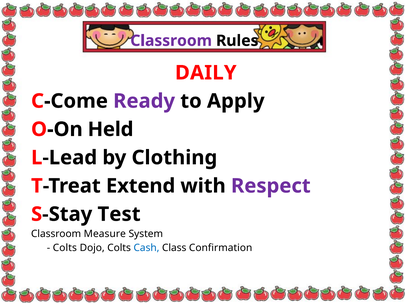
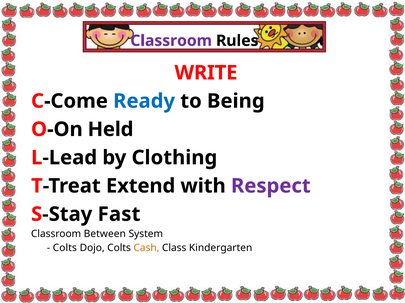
DAILY: DAILY -> WRITE
Ready colour: purple -> blue
Apply: Apply -> Being
Test: Test -> Fast
Measure: Measure -> Between
Cash colour: blue -> orange
Confirmation: Confirmation -> Kindergarten
